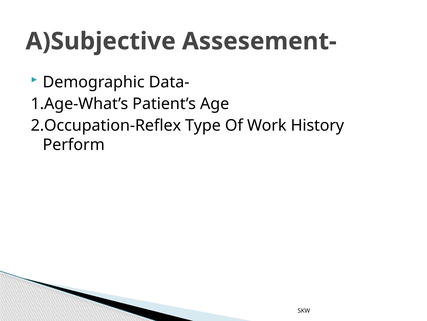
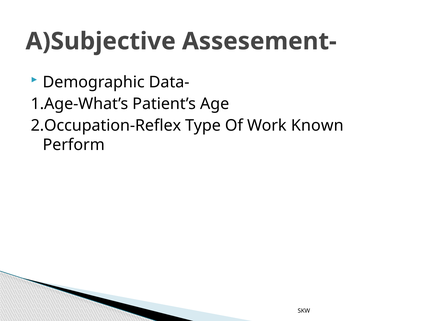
History: History -> Known
